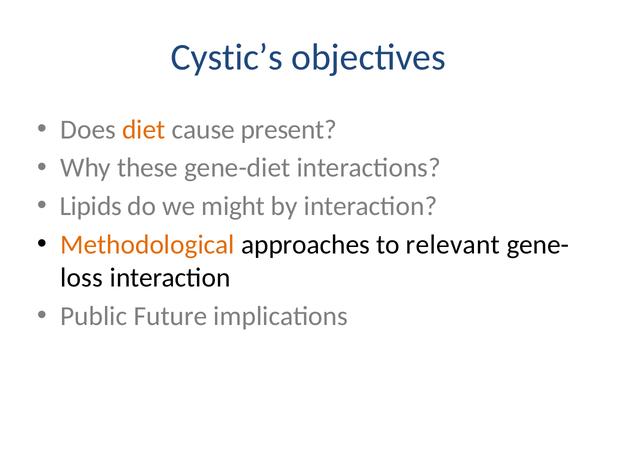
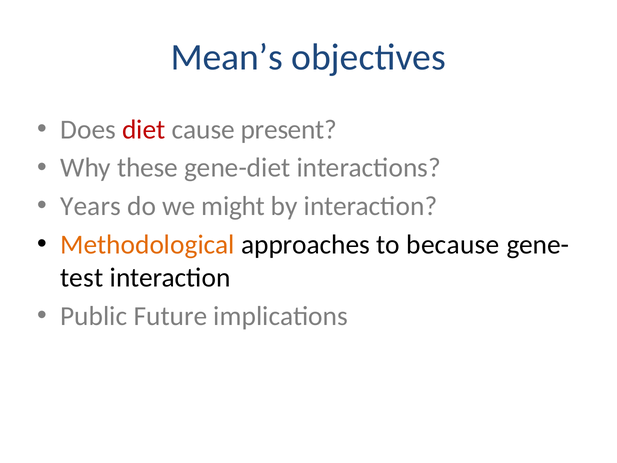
Cystic’s: Cystic’s -> Mean’s
diet colour: orange -> red
Lipids: Lipids -> Years
relevant: relevant -> because
loss: loss -> test
